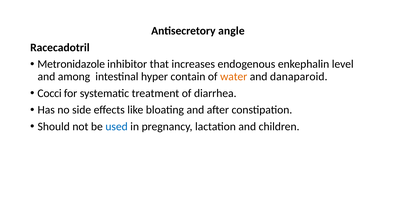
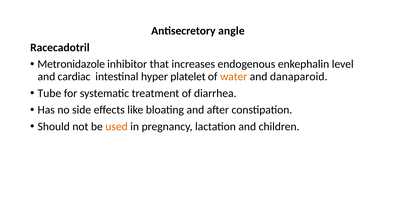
among: among -> cardiac
contain: contain -> platelet
Cocci: Cocci -> Tube
used colour: blue -> orange
